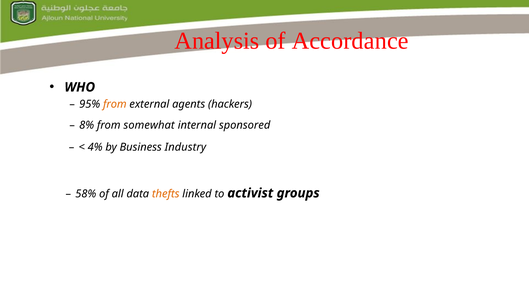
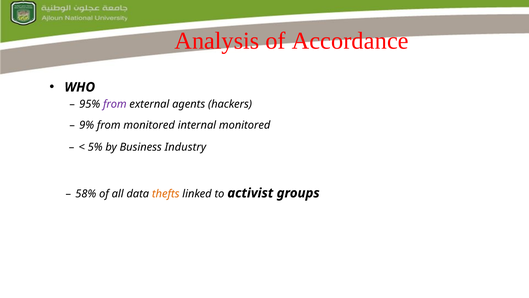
from at (115, 104) colour: orange -> purple
8%: 8% -> 9%
from somewhat: somewhat -> monitored
internal sponsored: sponsored -> monitored
4%: 4% -> 5%
